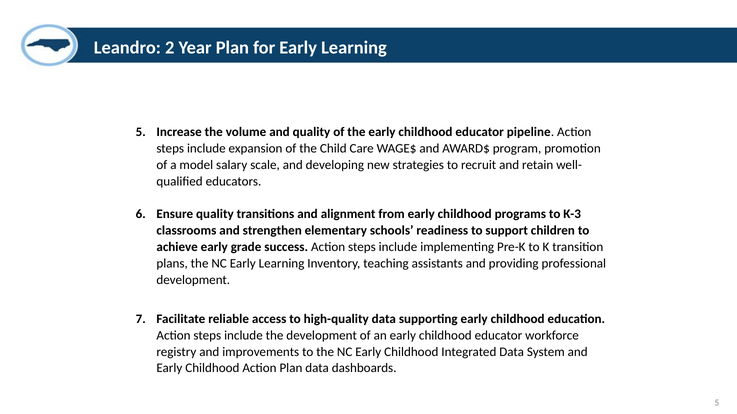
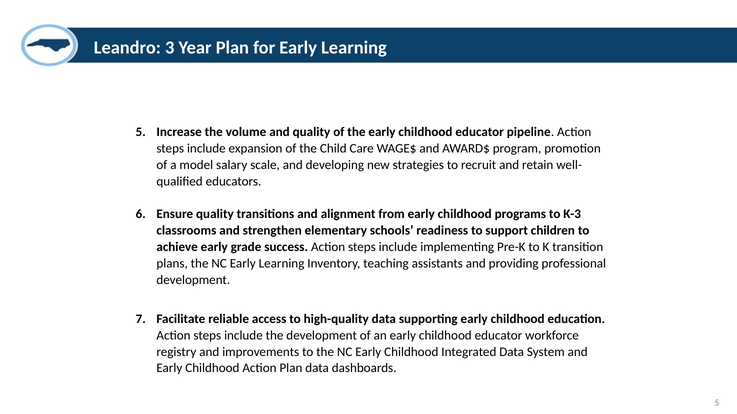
2: 2 -> 3
